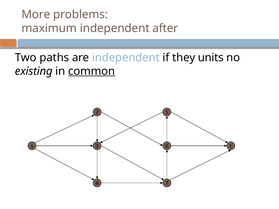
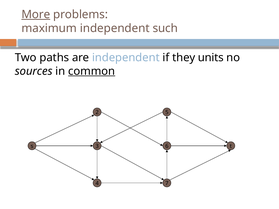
More underline: none -> present
after: after -> such
existing: existing -> sources
